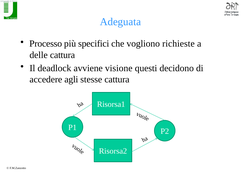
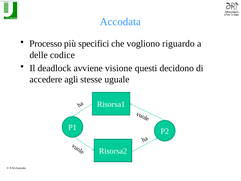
Adeguata: Adeguata -> Accodata
richieste: richieste -> riguardo
delle cattura: cattura -> codice
stesse cattura: cattura -> uguale
